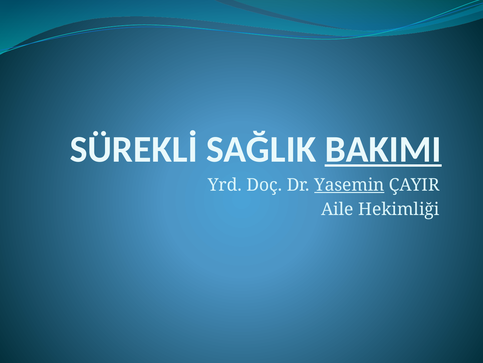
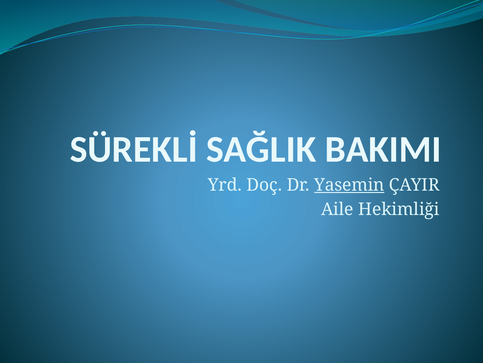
BAKIMI underline: present -> none
